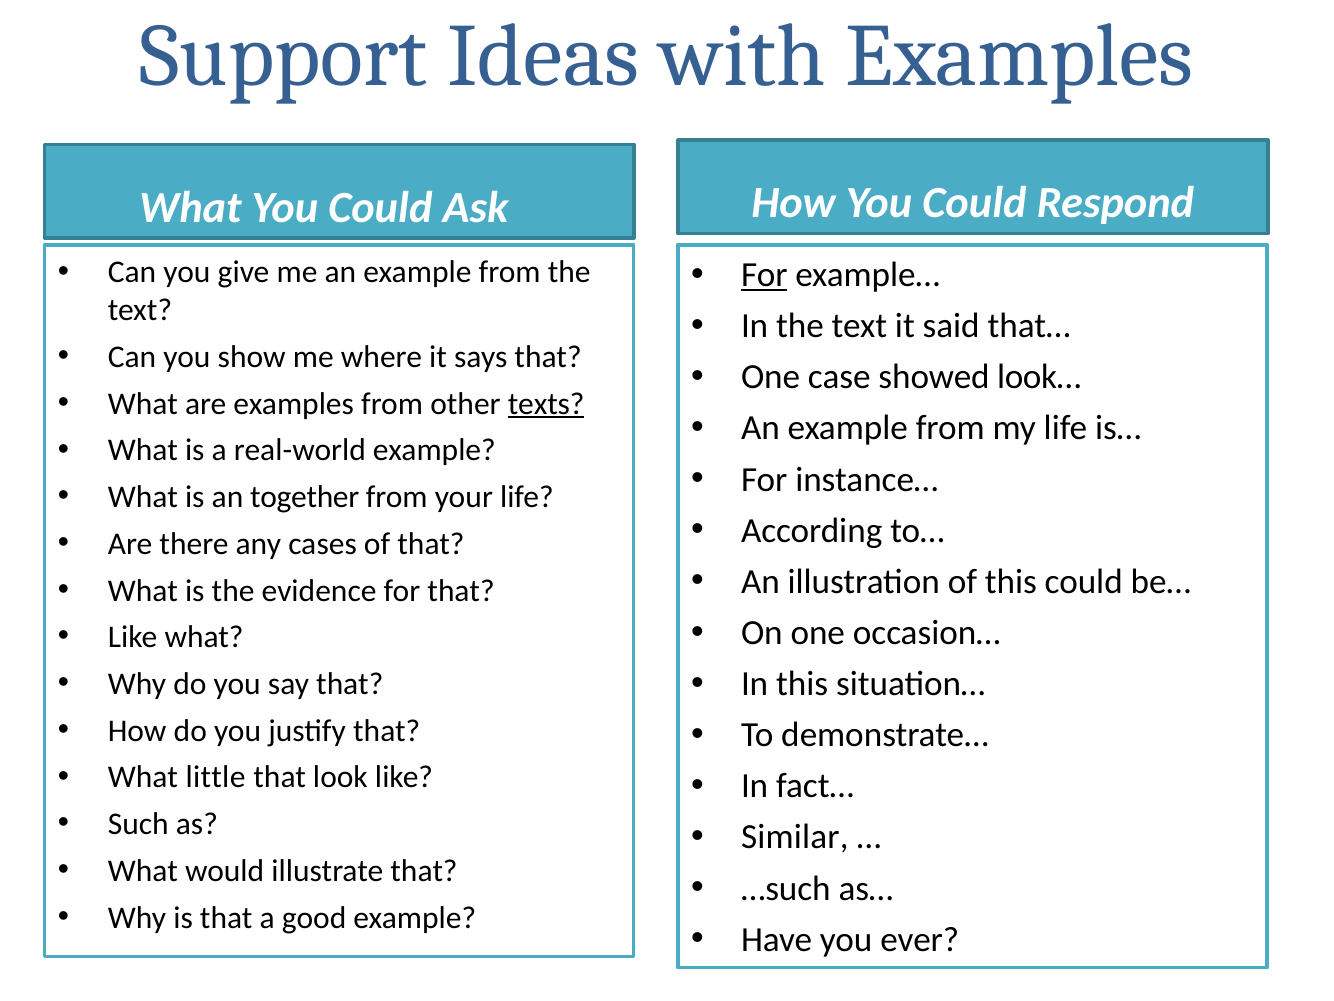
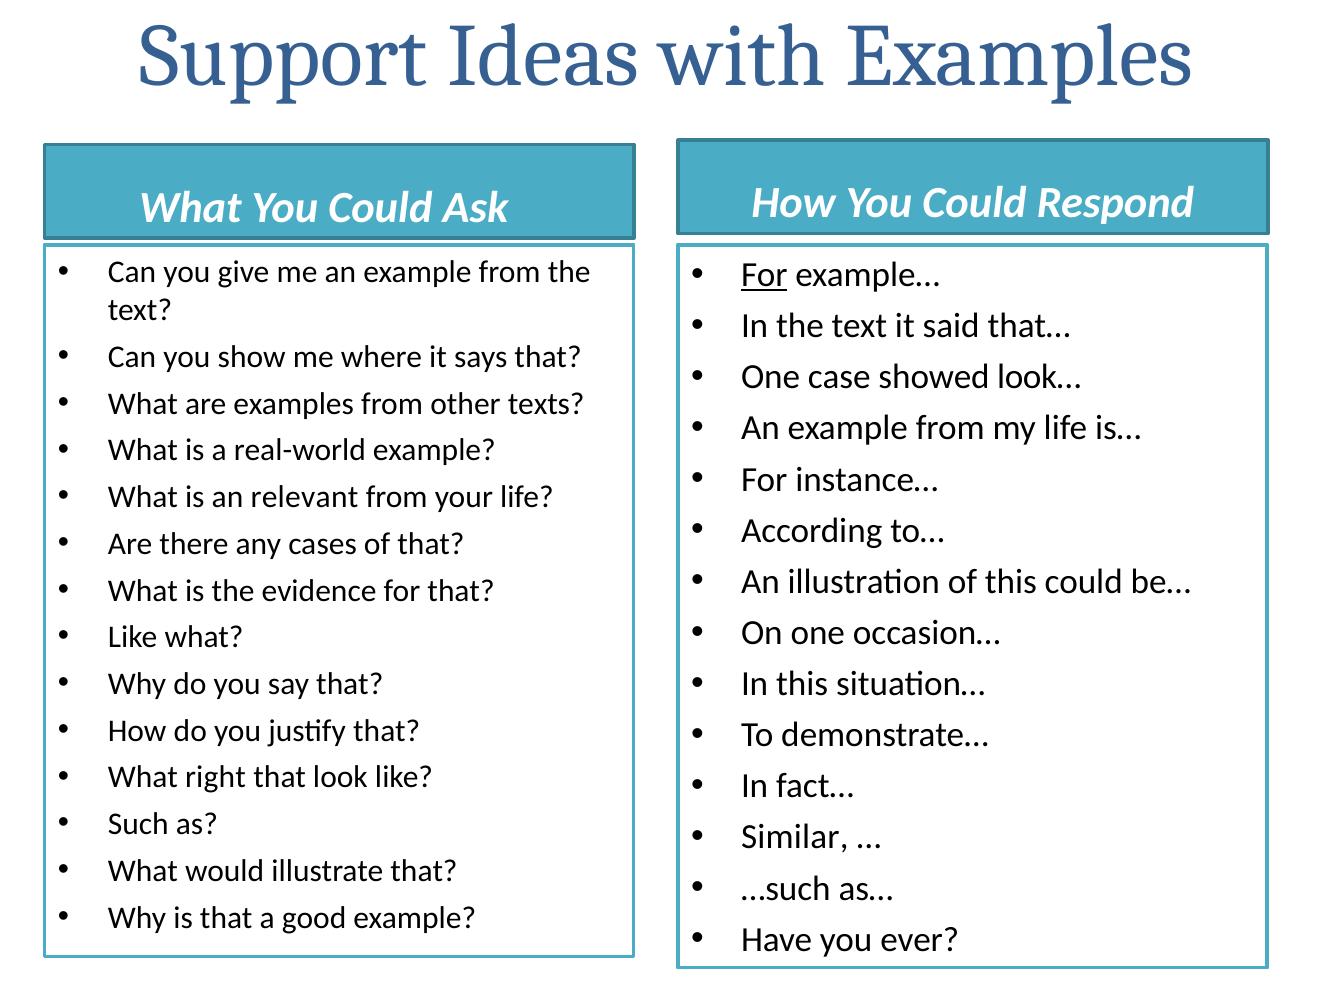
texts underline: present -> none
together: together -> relevant
little: little -> right
